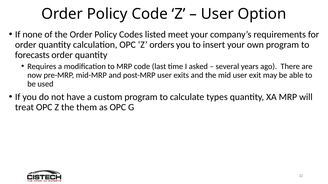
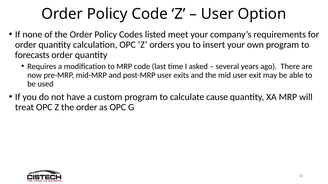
types: types -> cause
Z the them: them -> order
